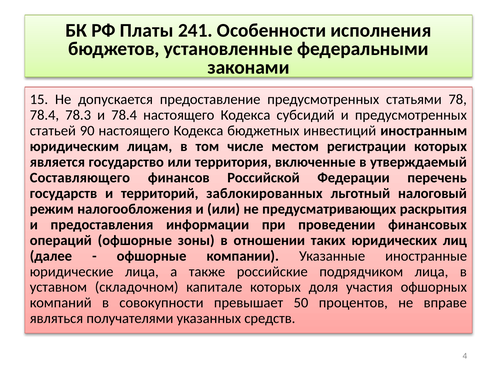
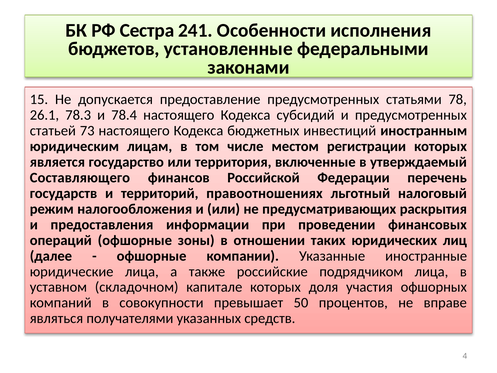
Платы: Платы -> Сестра
78.4 at (44, 115): 78.4 -> 26.1
90: 90 -> 73
заблокированных: заблокированных -> правоотношениях
